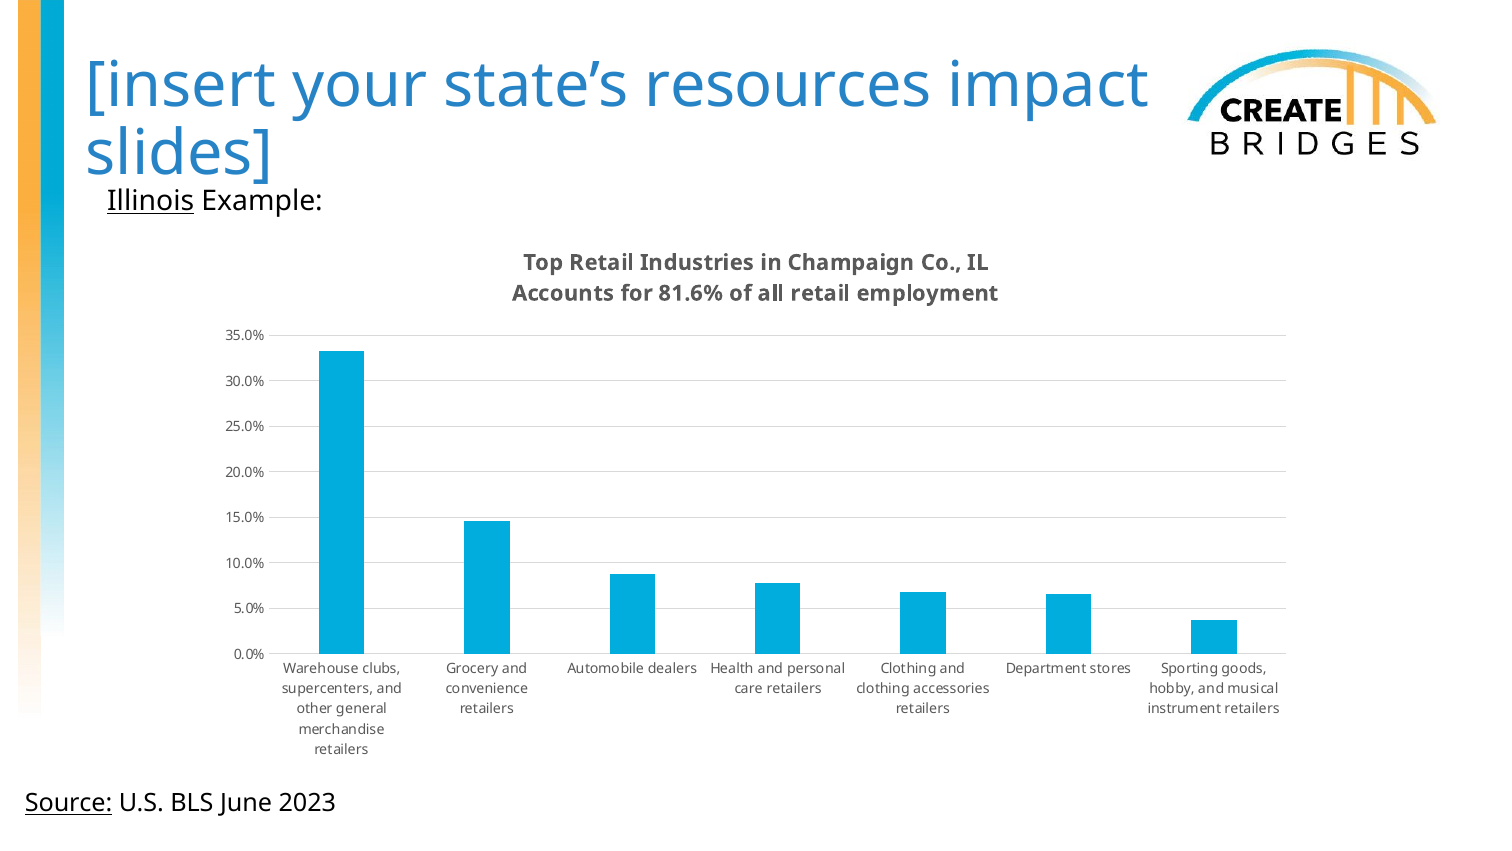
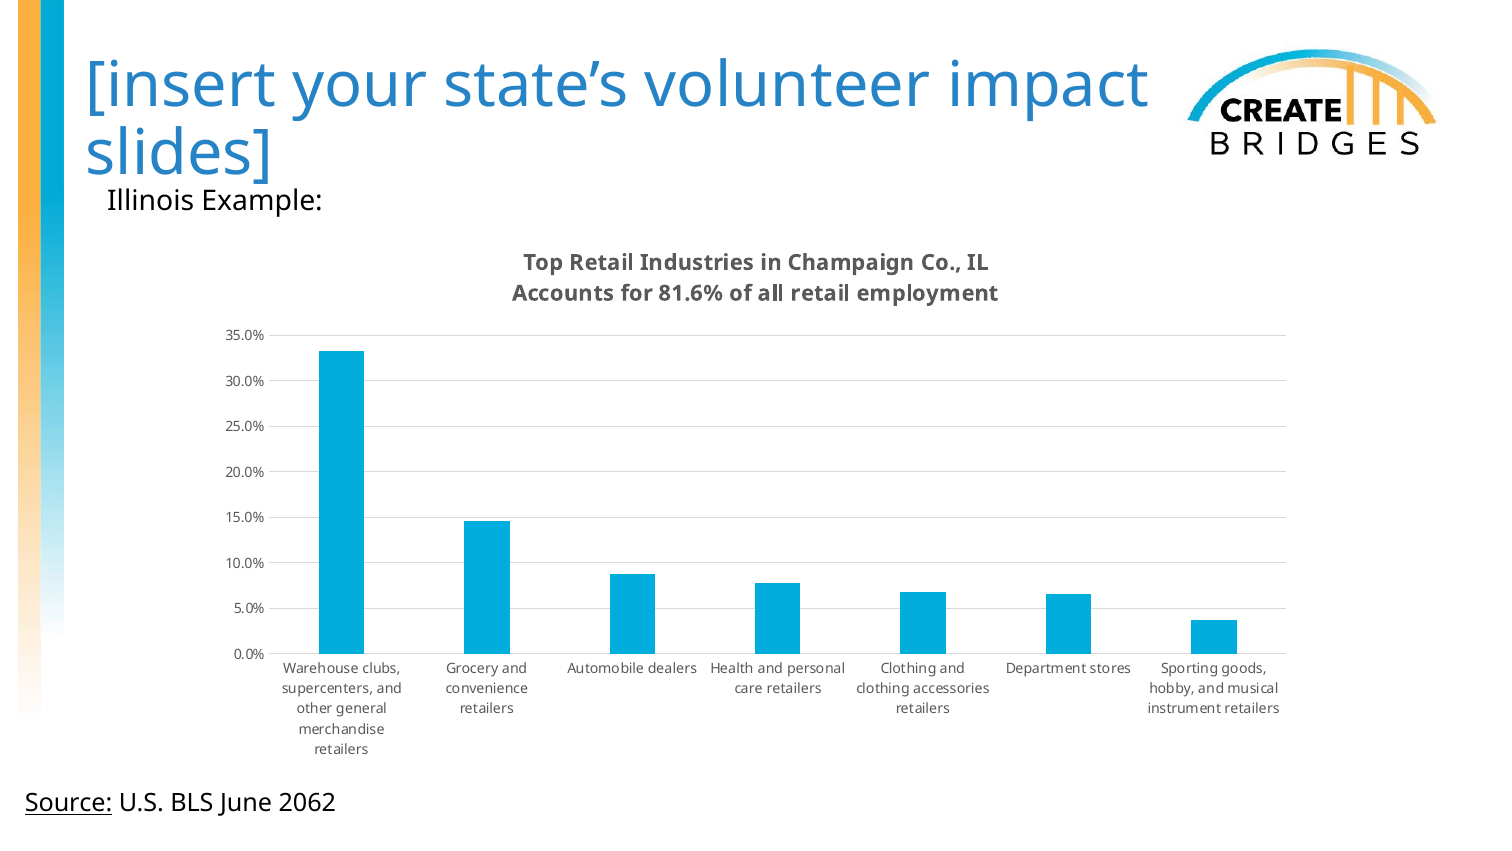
resources: resources -> volunteer
Illinois underline: present -> none
2023: 2023 -> 2062
